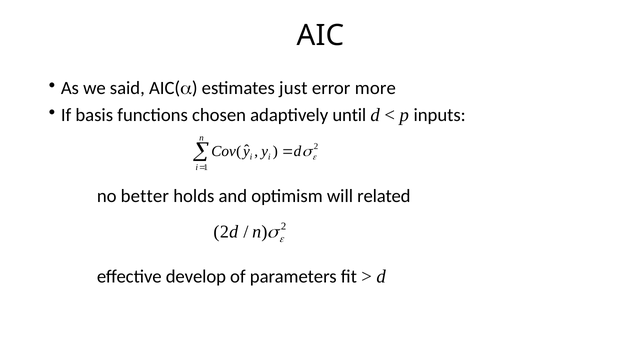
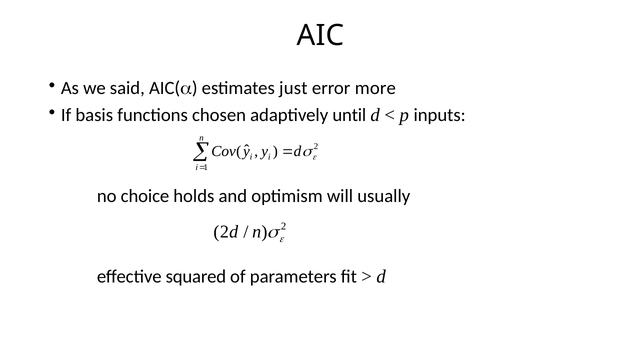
better: better -> choice
related: related -> usually
develop: develop -> squared
